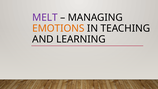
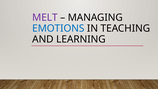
EMOTIONS colour: orange -> blue
